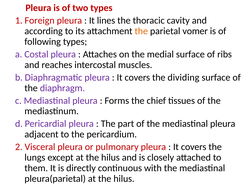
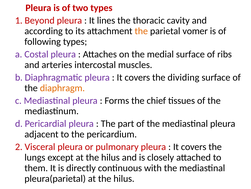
Foreign: Foreign -> Beyond
reaches: reaches -> arteries
diaphragm colour: purple -> orange
